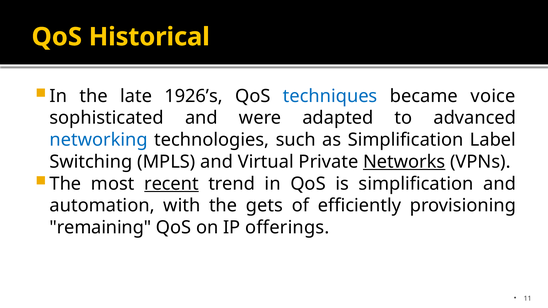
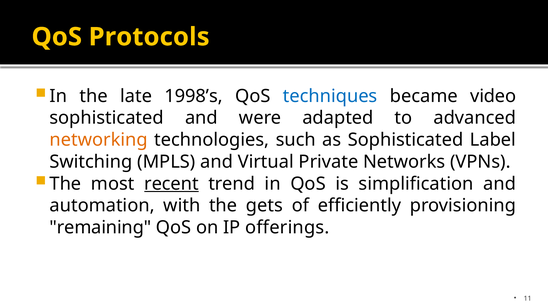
Historical: Historical -> Protocols
1926’s: 1926’s -> 1998’s
voice: voice -> video
networking colour: blue -> orange
as Simplification: Simplification -> Sophisticated
Networks underline: present -> none
